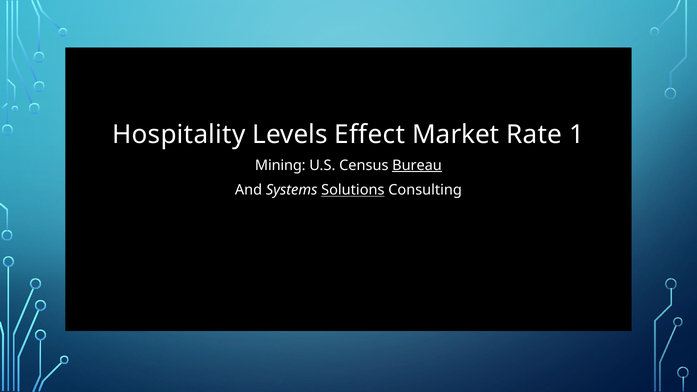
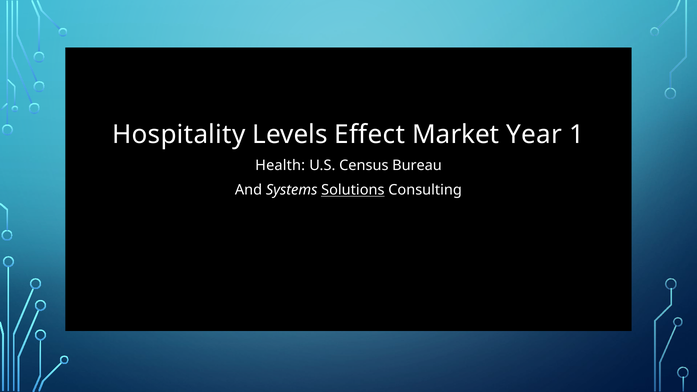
Rate: Rate -> Year
Mining: Mining -> Health
Bureau underline: present -> none
